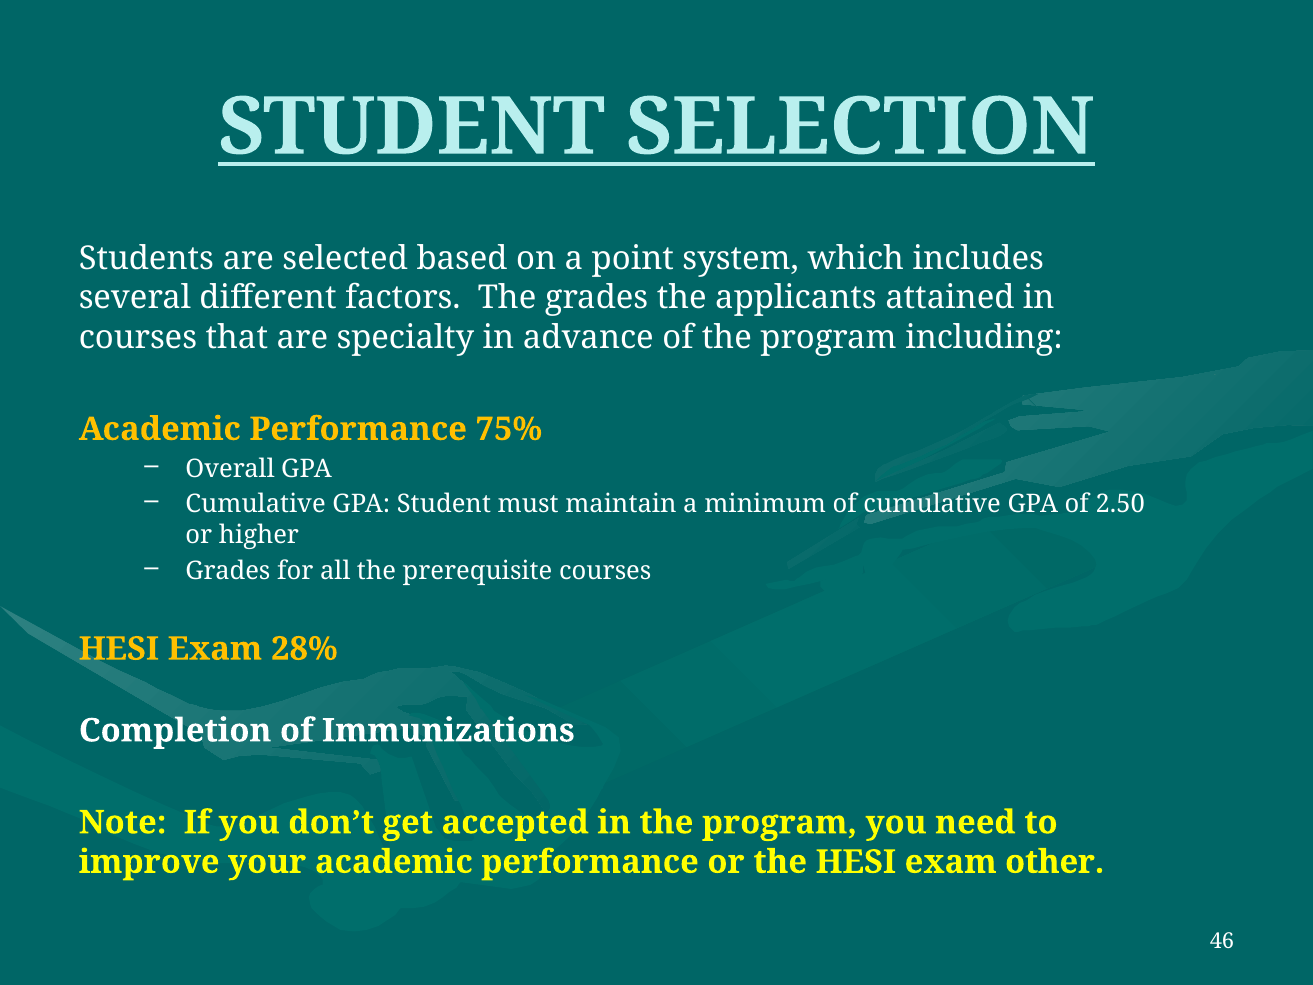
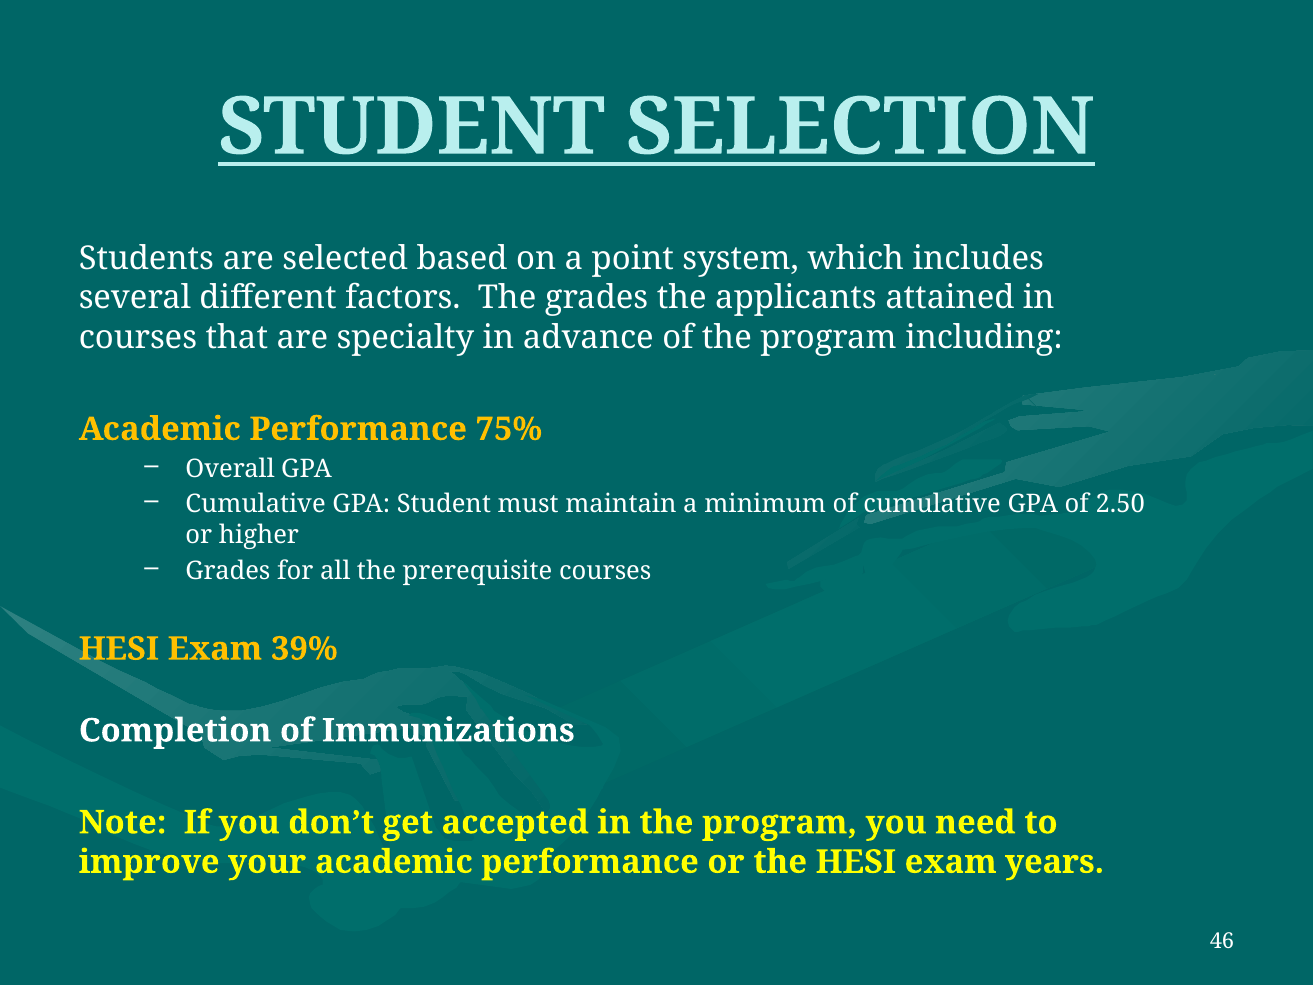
28%: 28% -> 39%
other: other -> years
